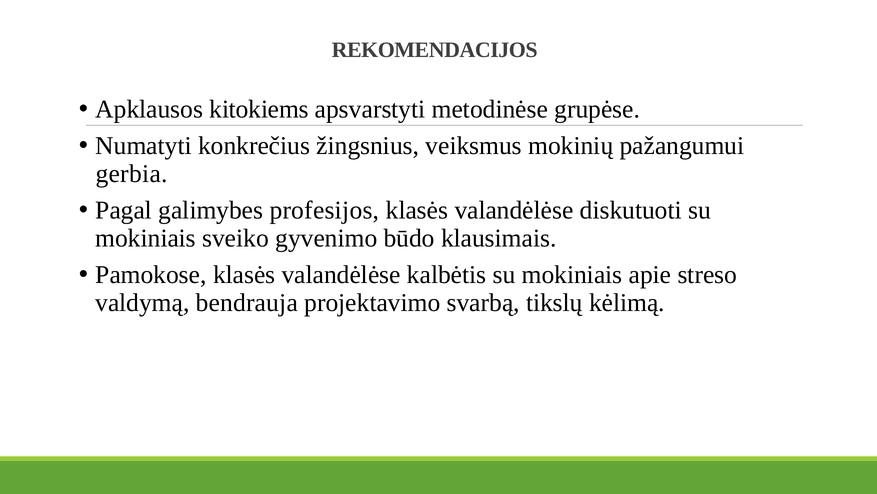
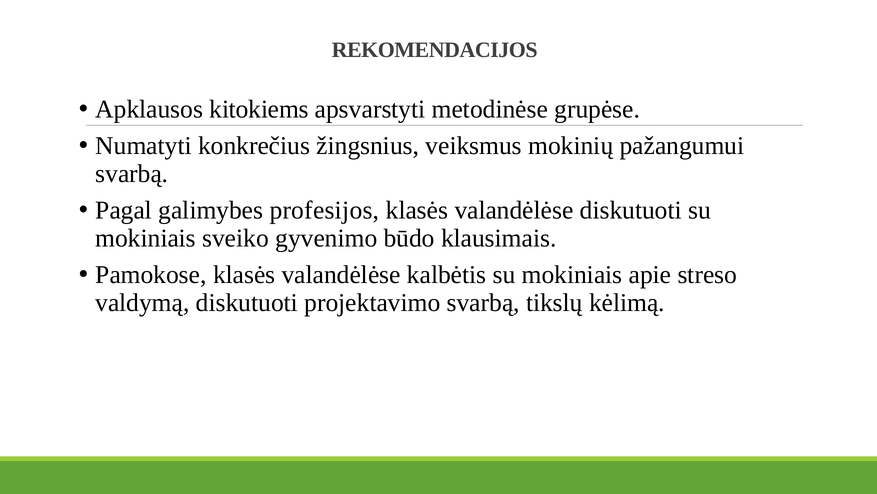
gerbia at (132, 173): gerbia -> svarbą
valdymą bendrauja: bendrauja -> diskutuoti
